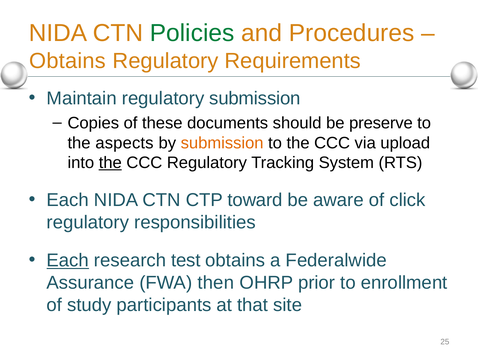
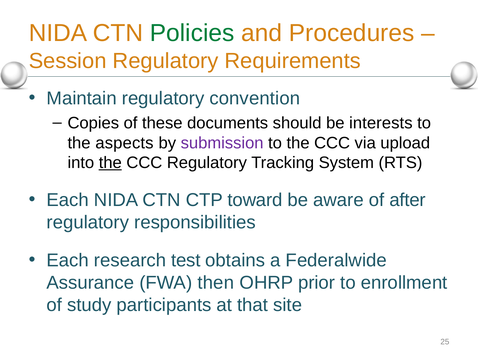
Obtains at (67, 61): Obtains -> Session
regulatory submission: submission -> convention
preserve: preserve -> interests
submission at (222, 143) colour: orange -> purple
click: click -> after
Each at (68, 261) underline: present -> none
